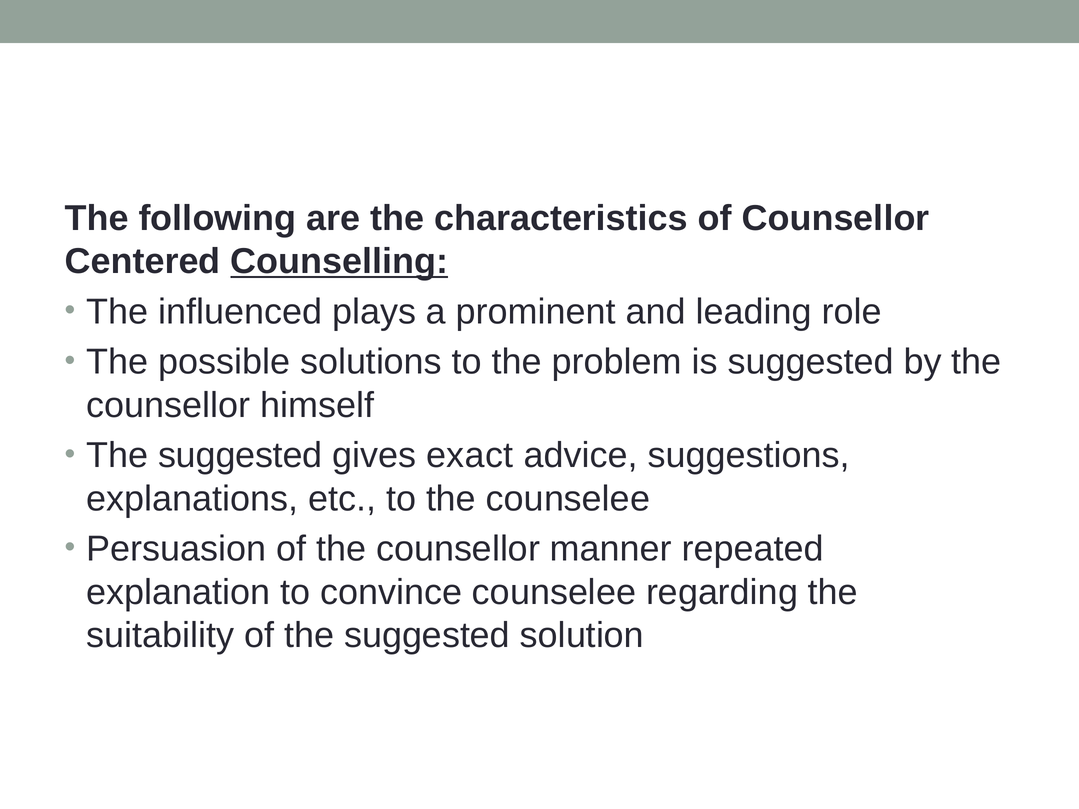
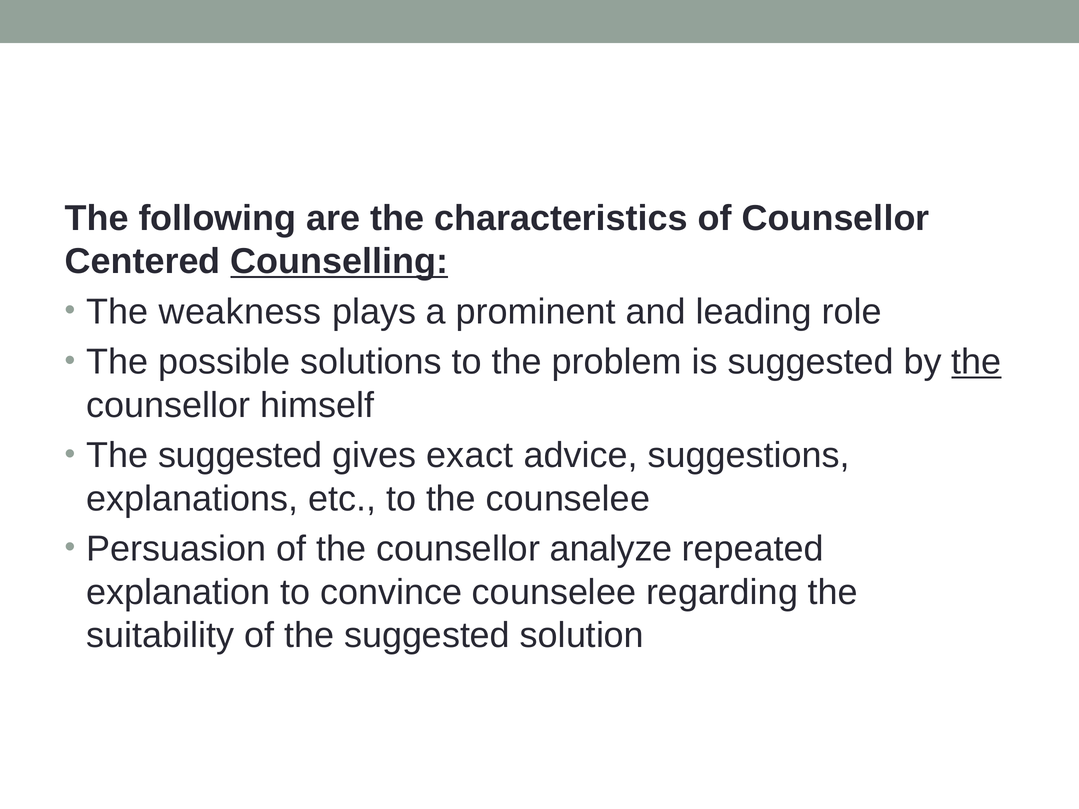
influenced: influenced -> weakness
the at (976, 362) underline: none -> present
manner: manner -> analyze
